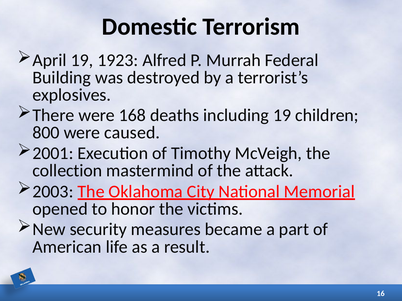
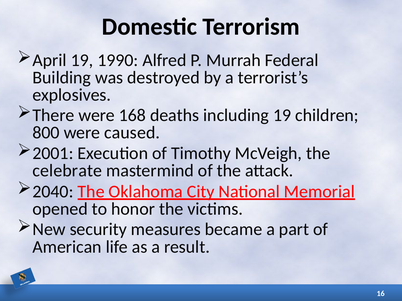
1923: 1923 -> 1990
collection: collection -> celebrate
2003: 2003 -> 2040
